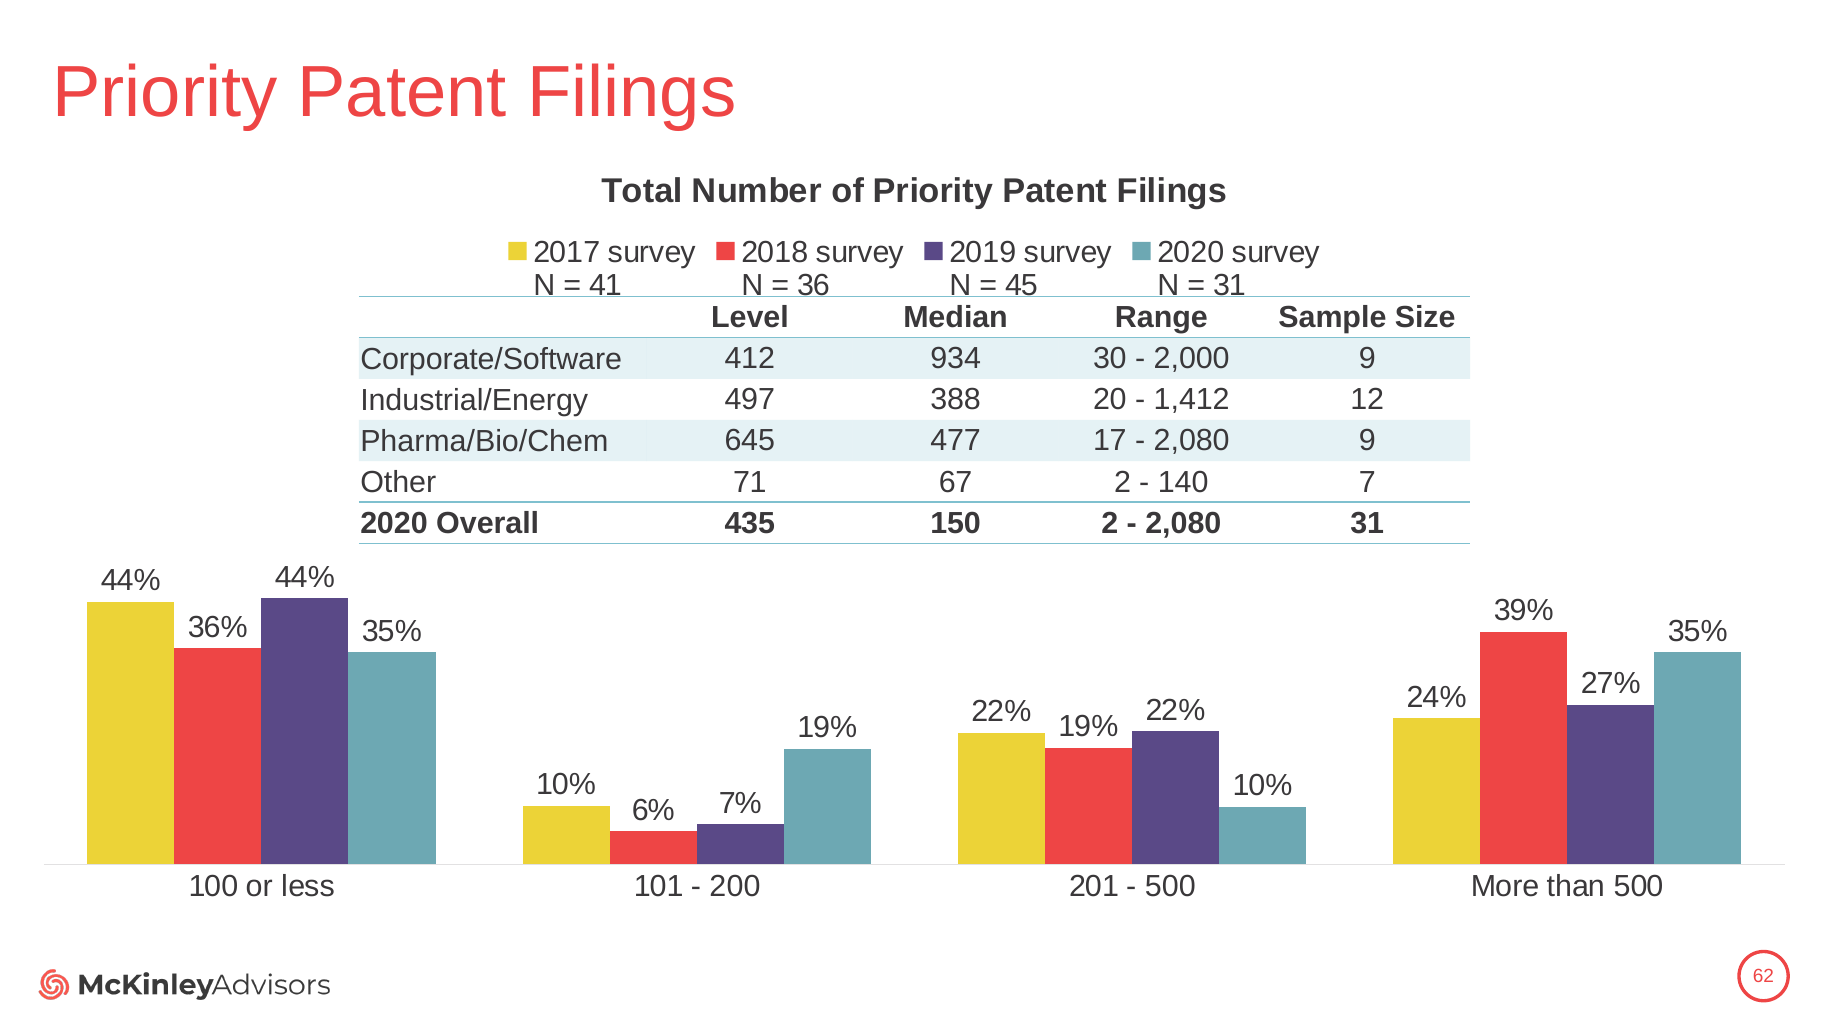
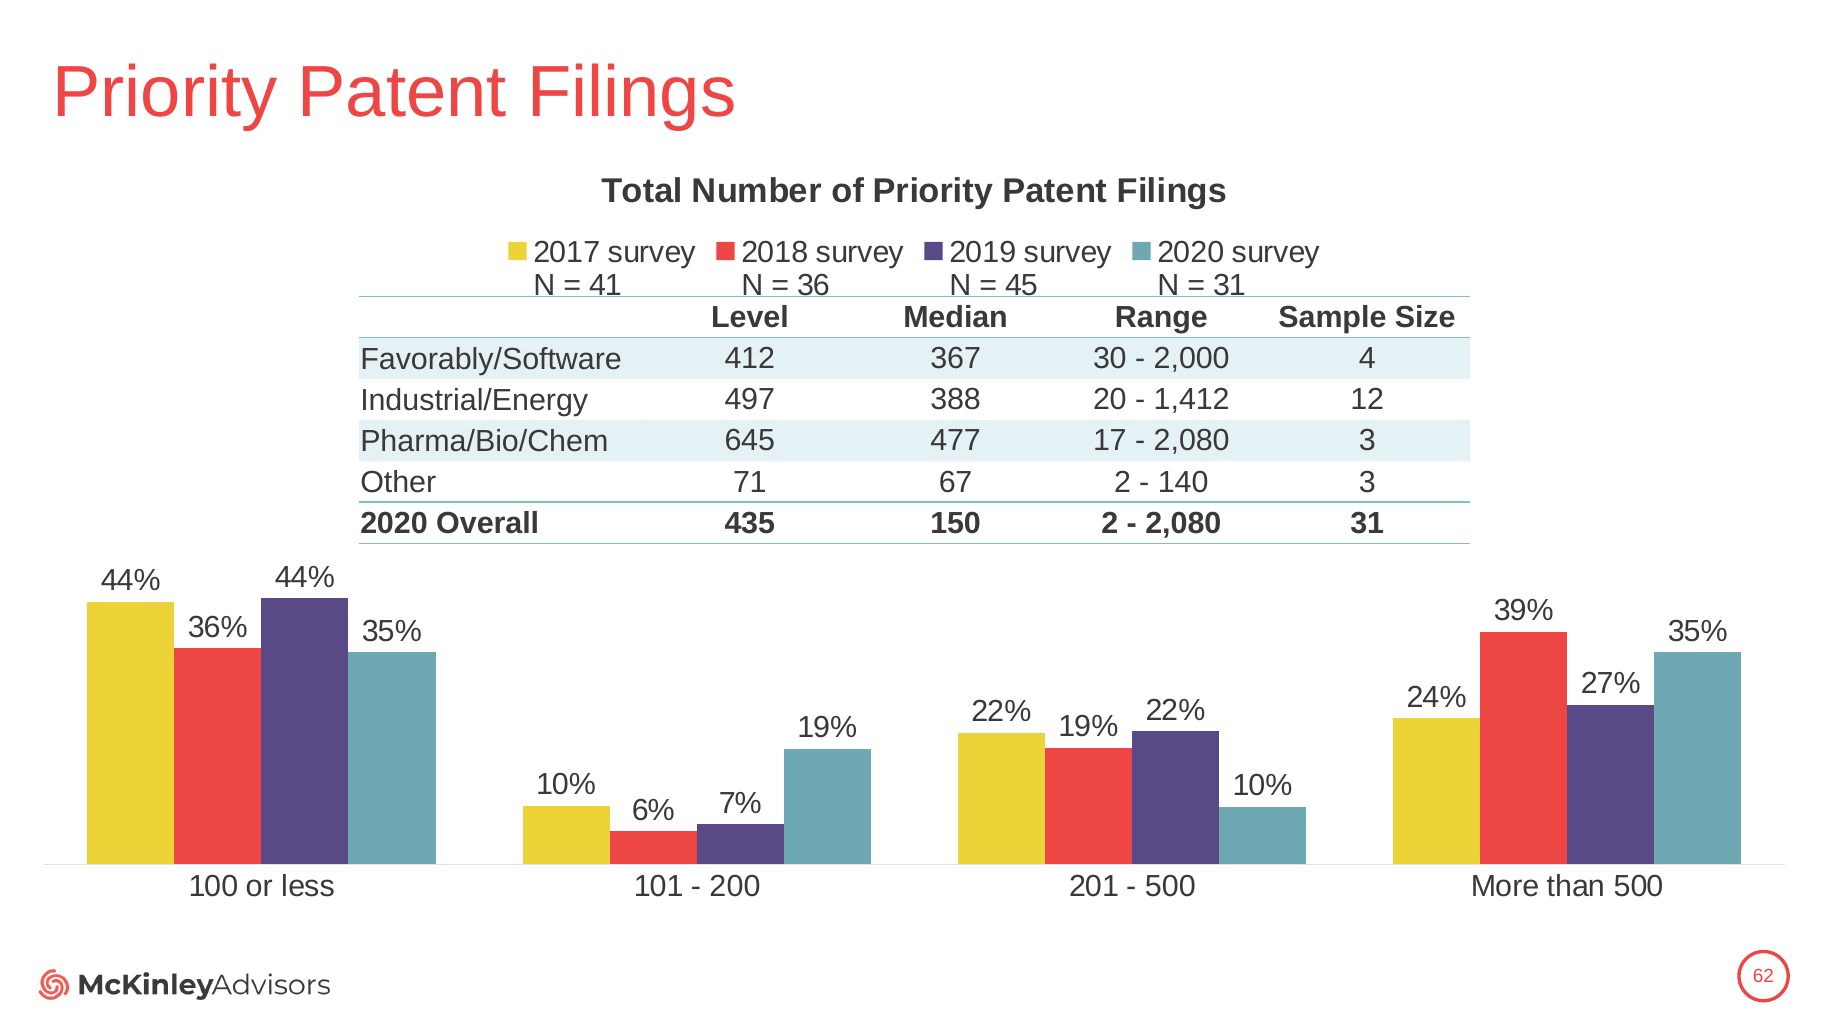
Corporate/Software: Corporate/Software -> Favorably/Software
934: 934 -> 367
2,000 9: 9 -> 4
2,080 9: 9 -> 3
140 7: 7 -> 3
